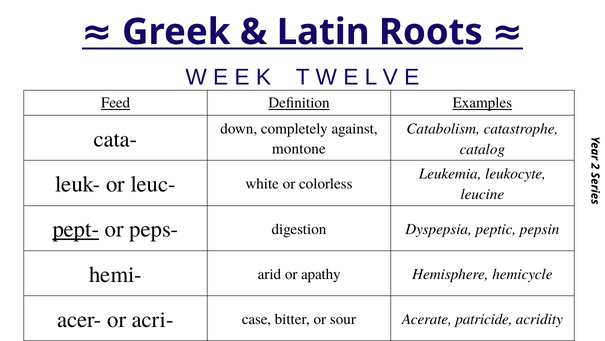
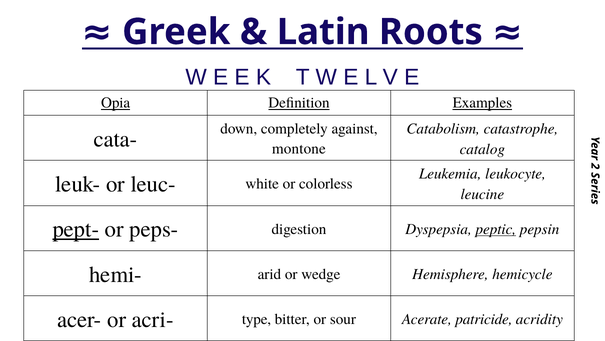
Feed: Feed -> Opia
peptic underline: none -> present
apathy: apathy -> wedge
case: case -> type
